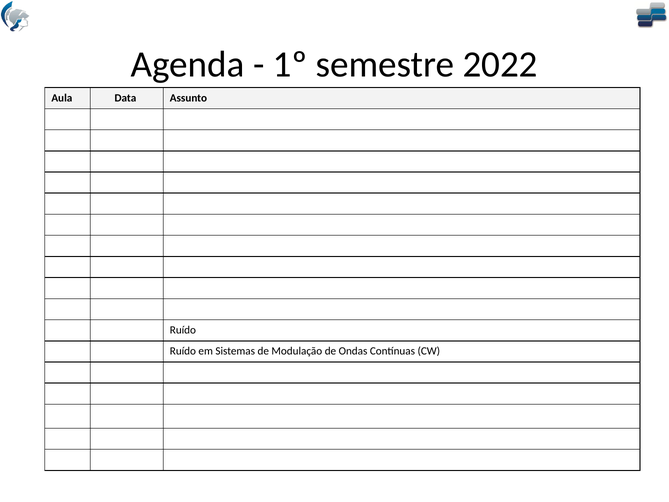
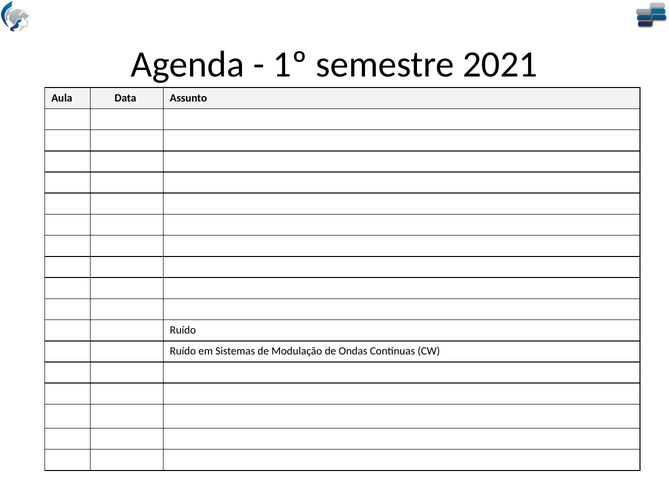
2022: 2022 -> 2021
